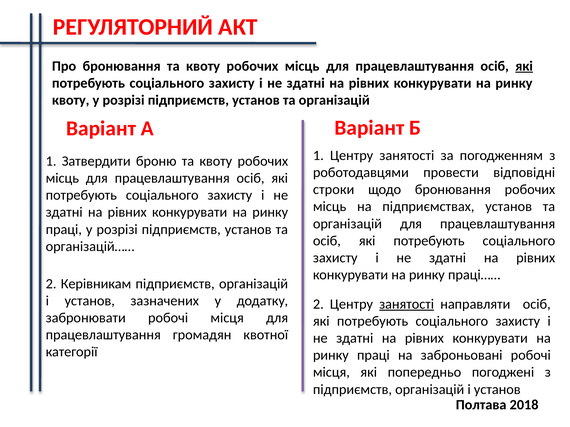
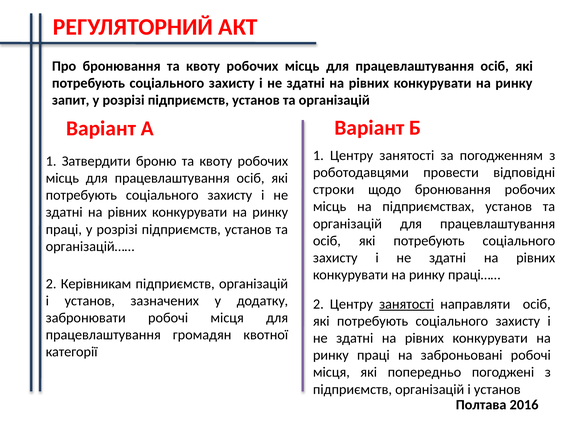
які at (524, 66) underline: present -> none
квоту at (71, 100): квоту -> запит
2018: 2018 -> 2016
